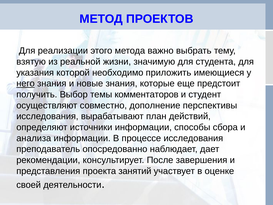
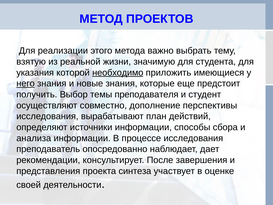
необходимо underline: none -> present
комментаторов: комментаторов -> преподавателя
занятий: занятий -> синтеза
